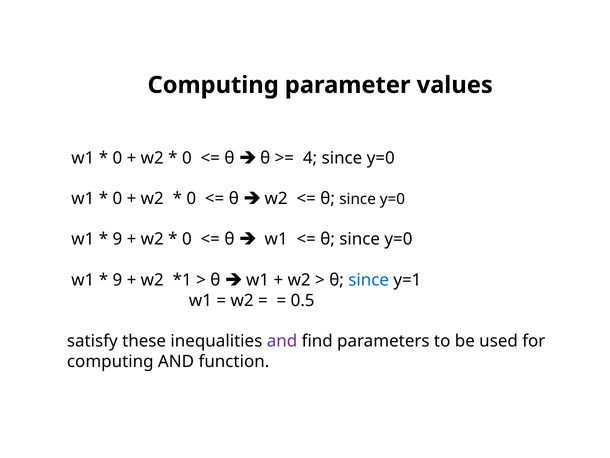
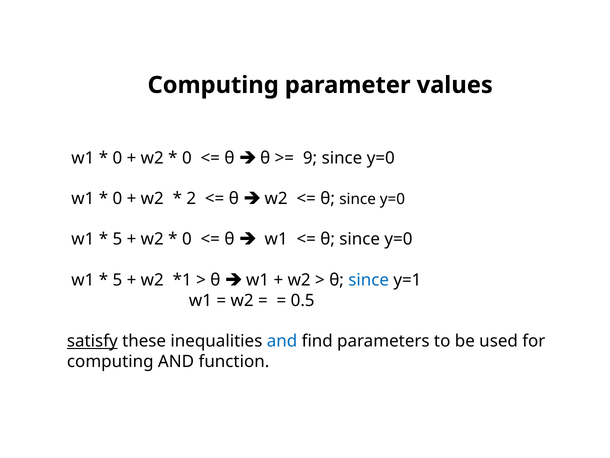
4: 4 -> 9
0 at (191, 198): 0 -> 2
9 at (117, 239): 9 -> 5
9 at (117, 280): 9 -> 5
satisfy underline: none -> present
and at (282, 341) colour: purple -> blue
